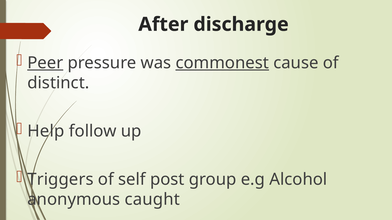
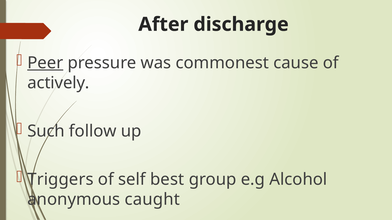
commonest underline: present -> none
distinct: distinct -> actively
Help: Help -> Such
post: post -> best
